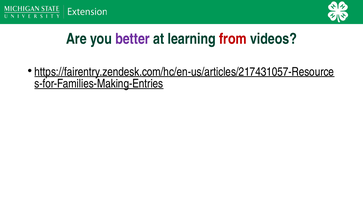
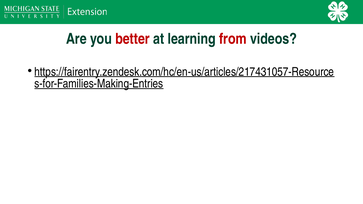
better colour: purple -> red
